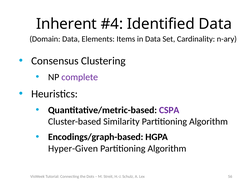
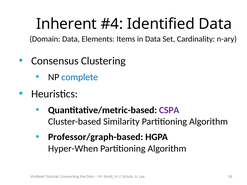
complete colour: purple -> blue
Encodings/graph-based: Encodings/graph-based -> Professor/graph-based
Hyper-Given: Hyper-Given -> Hyper-When
